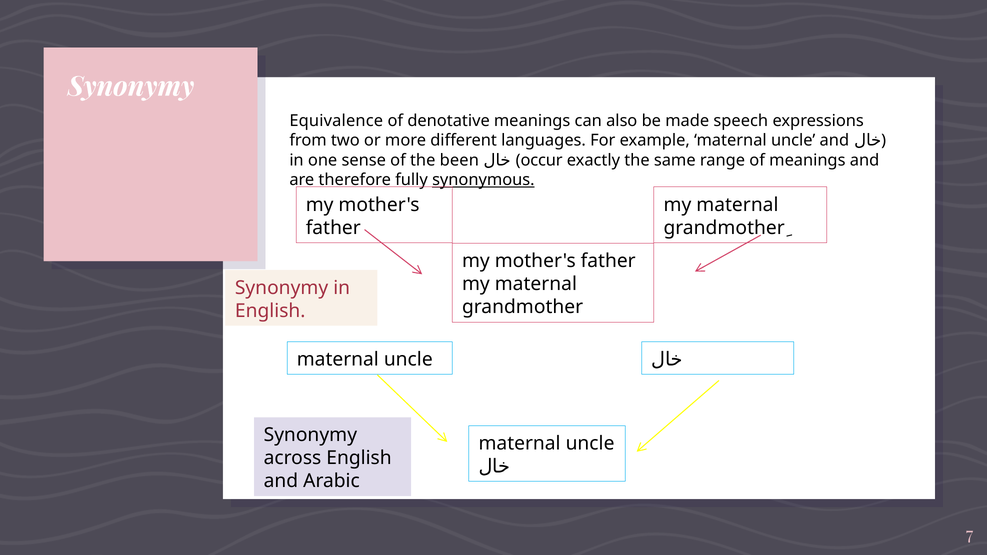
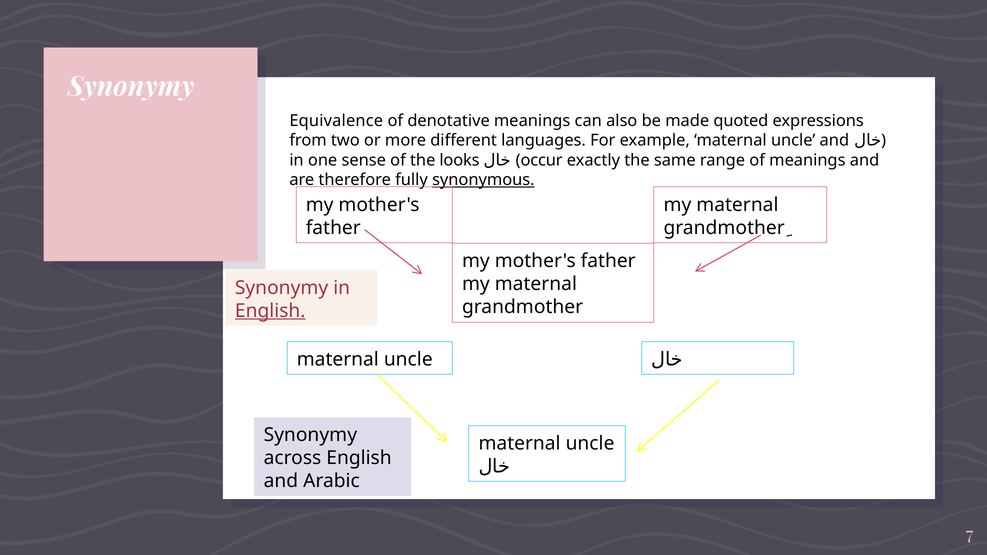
speech: speech -> quoted
been: been -> looks
English at (270, 311) underline: none -> present
